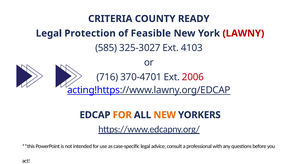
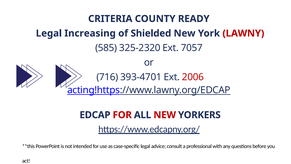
Protection: Protection -> Increasing
Feasible: Feasible -> Shielded
325-3027: 325-3027 -> 325-2320
4103: 4103 -> 7057
370-4701: 370-4701 -> 393-4701
FOR at (122, 115) colour: orange -> red
NEW at (165, 115) colour: orange -> red
